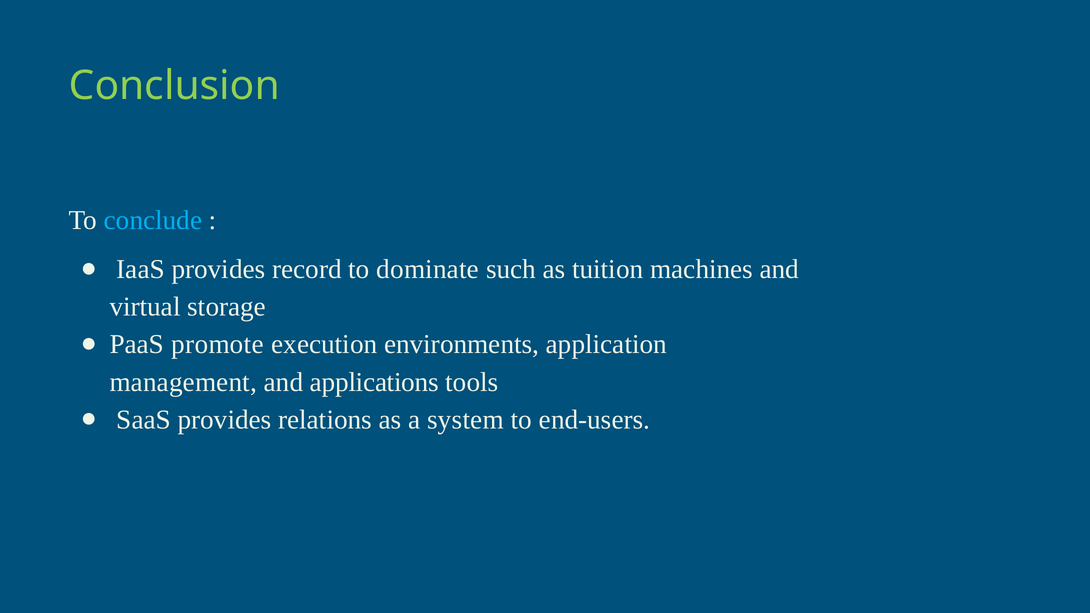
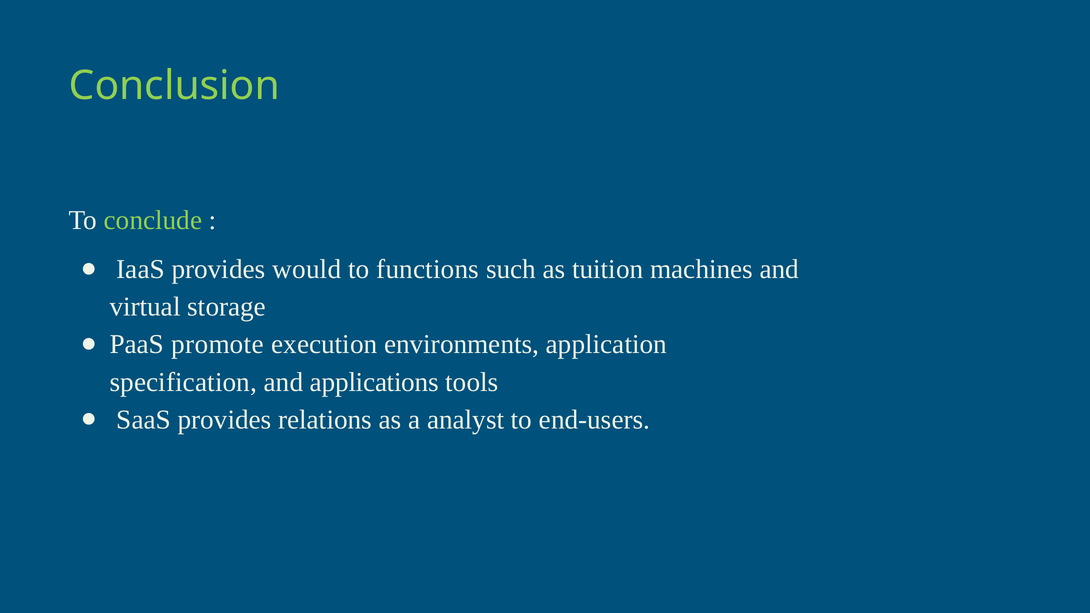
conclude colour: light blue -> light green
record: record -> would
dominate: dominate -> functions
management: management -> specification
system: system -> analyst
